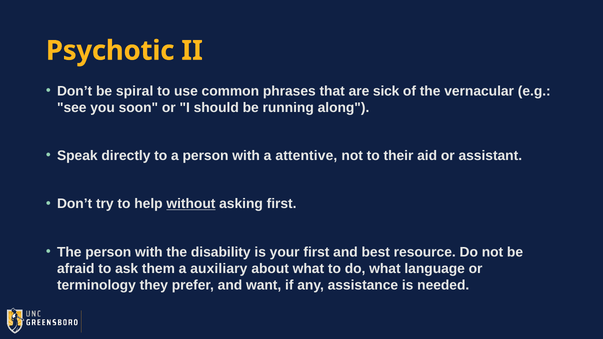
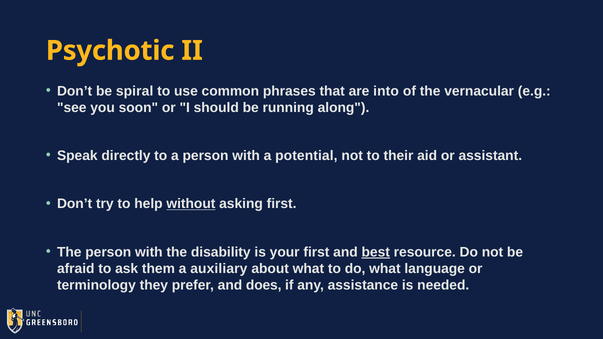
sick: sick -> into
attentive: attentive -> potential
best underline: none -> present
want: want -> does
